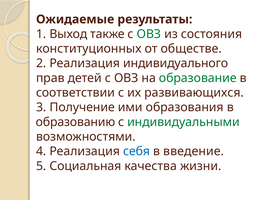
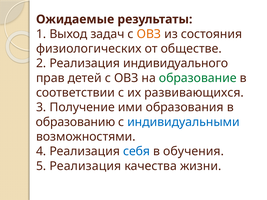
также: также -> задач
ОВЗ at (149, 34) colour: green -> orange
конституционных: конституционных -> физиологических
индивидуальными colour: green -> blue
введение: введение -> обучения
5 Социальная: Социальная -> Реализация
